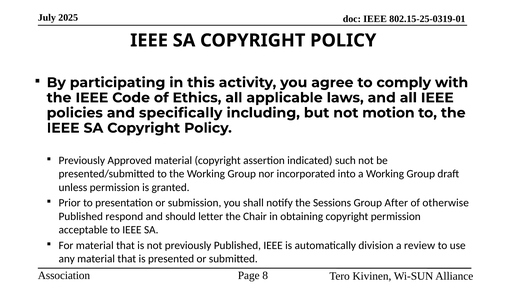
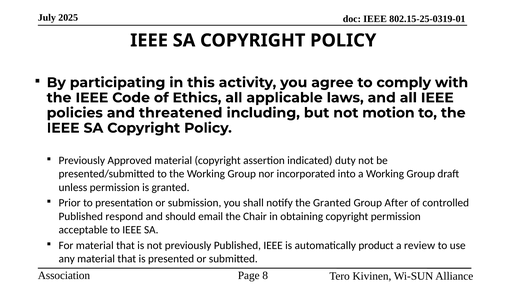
specifically: specifically -> threatened
such: such -> duty
the Sessions: Sessions -> Granted
otherwise: otherwise -> controlled
letter: letter -> email
division: division -> product
